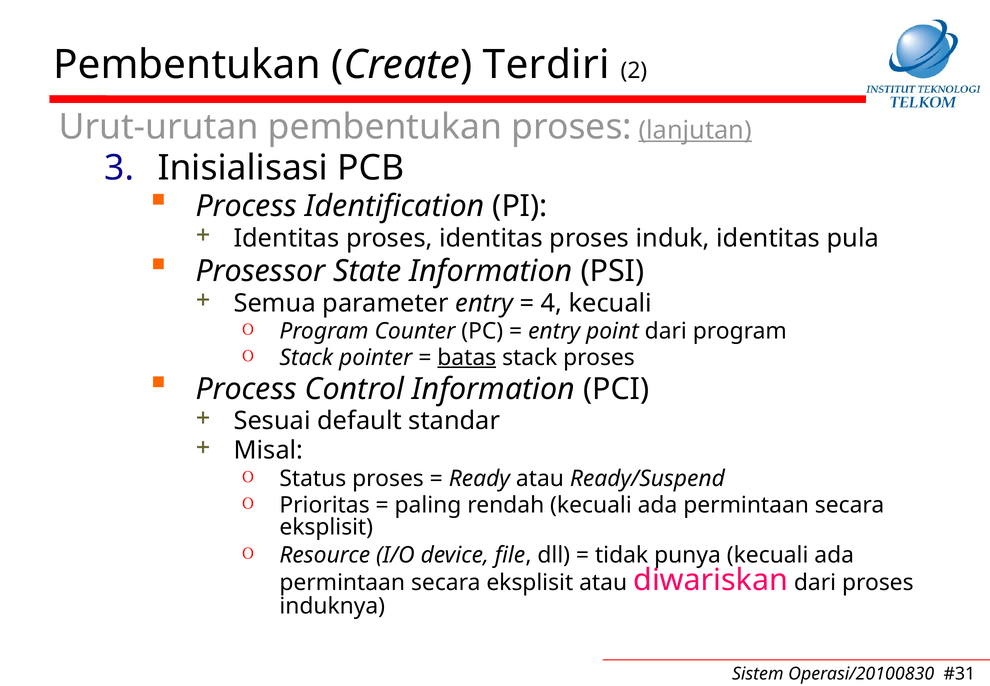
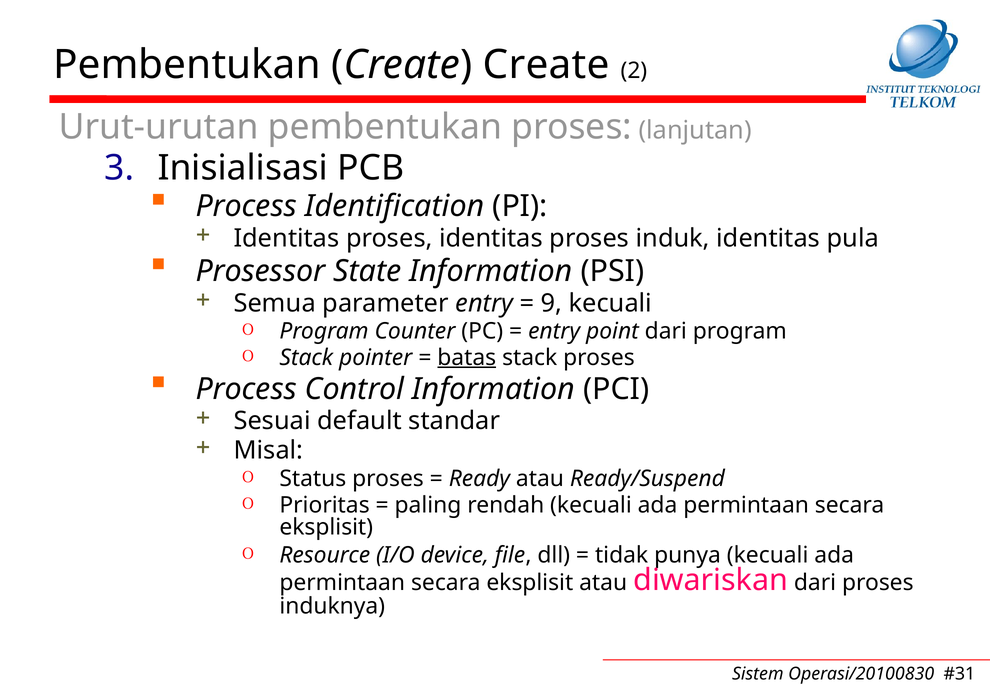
Create Terdiri: Terdiri -> Create
lanjutan underline: present -> none
4: 4 -> 9
